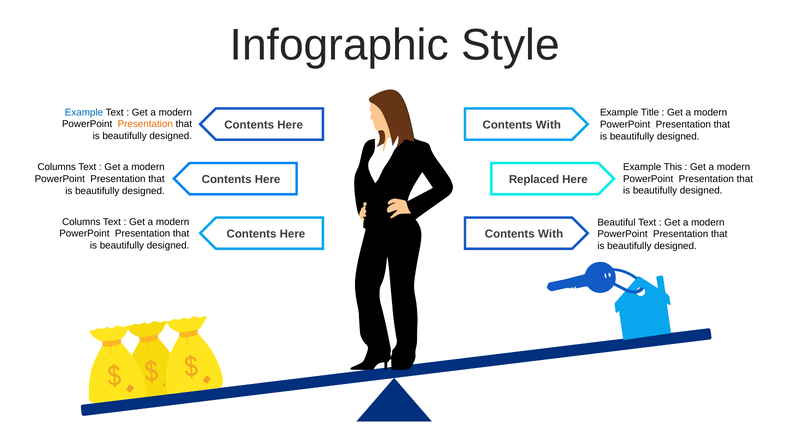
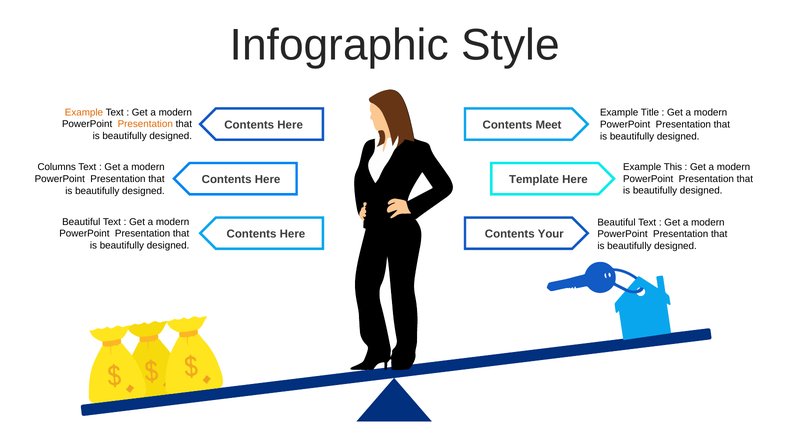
Example at (84, 112) colour: blue -> orange
With at (548, 125): With -> Meet
Replaced: Replaced -> Template
Columns at (81, 222): Columns -> Beautiful
Here Contents With: With -> Your
